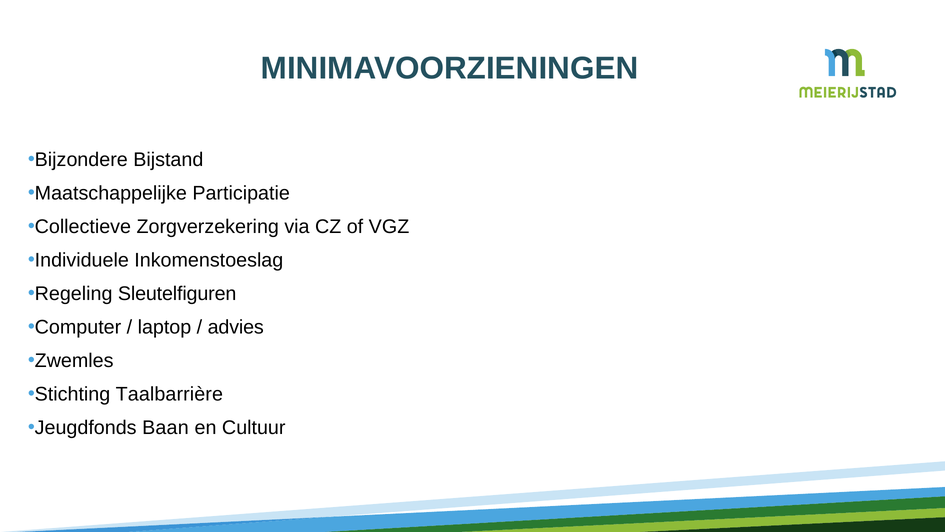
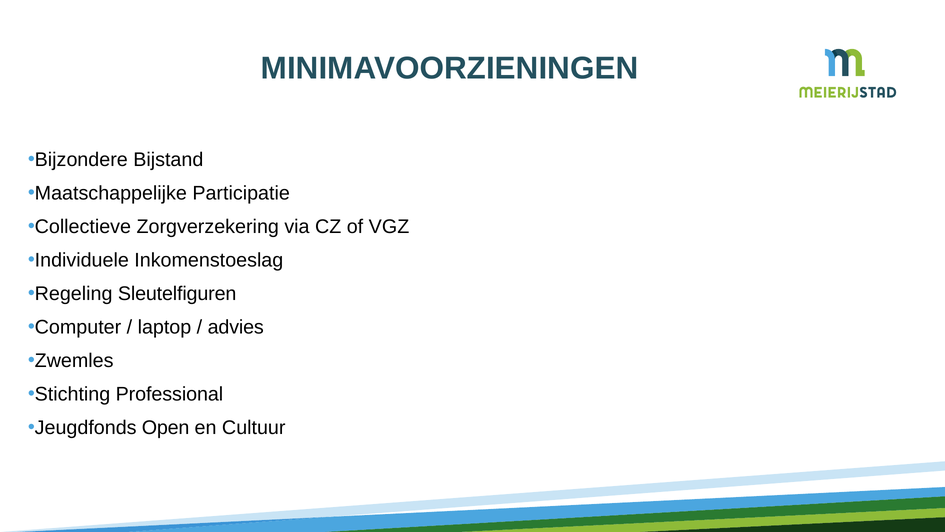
Taalbarrière: Taalbarrière -> Professional
Baan: Baan -> Open
